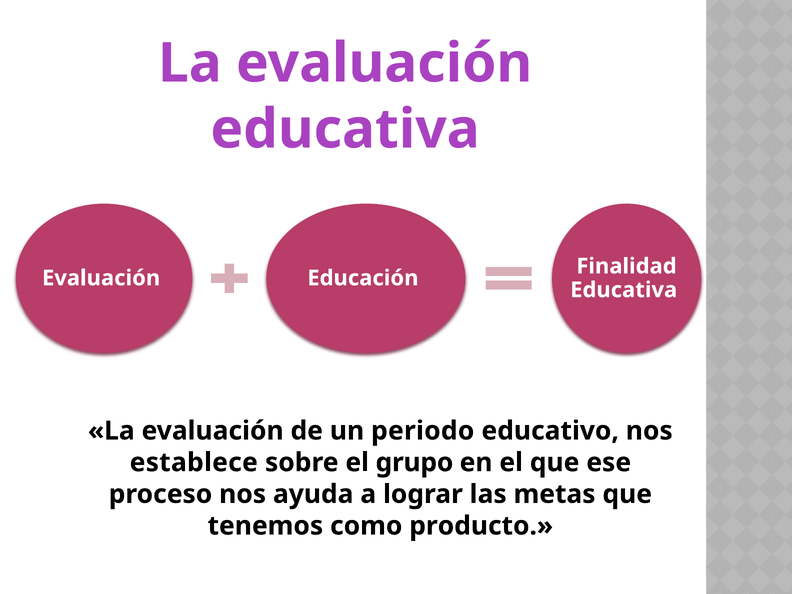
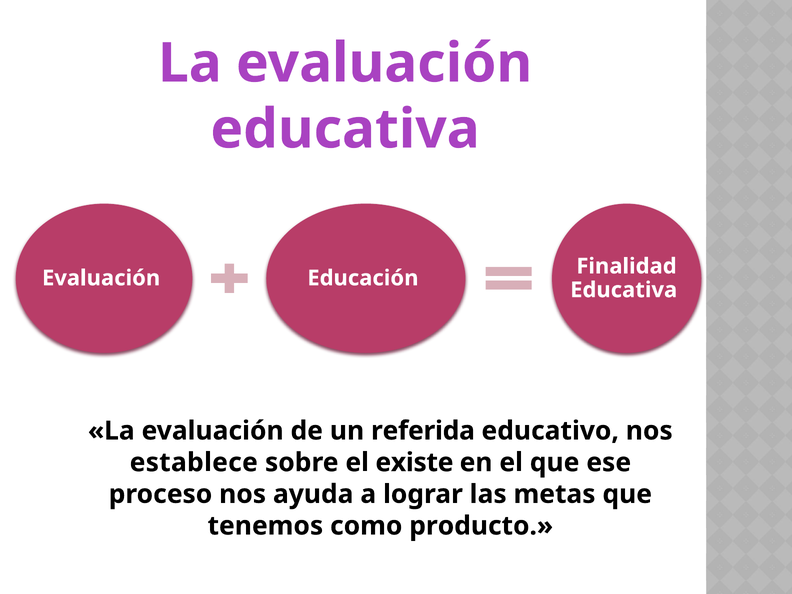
periodo: periodo -> referida
grupo: grupo -> existe
